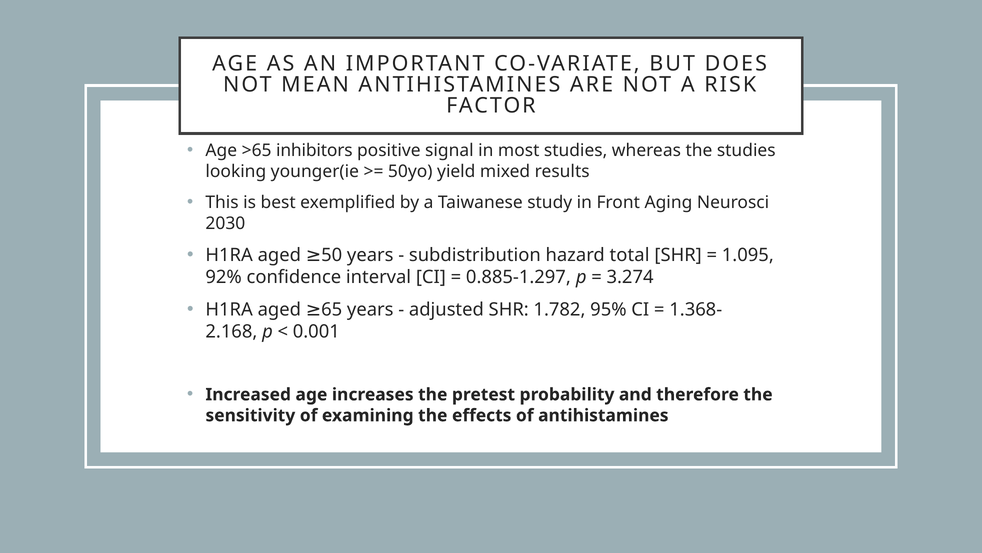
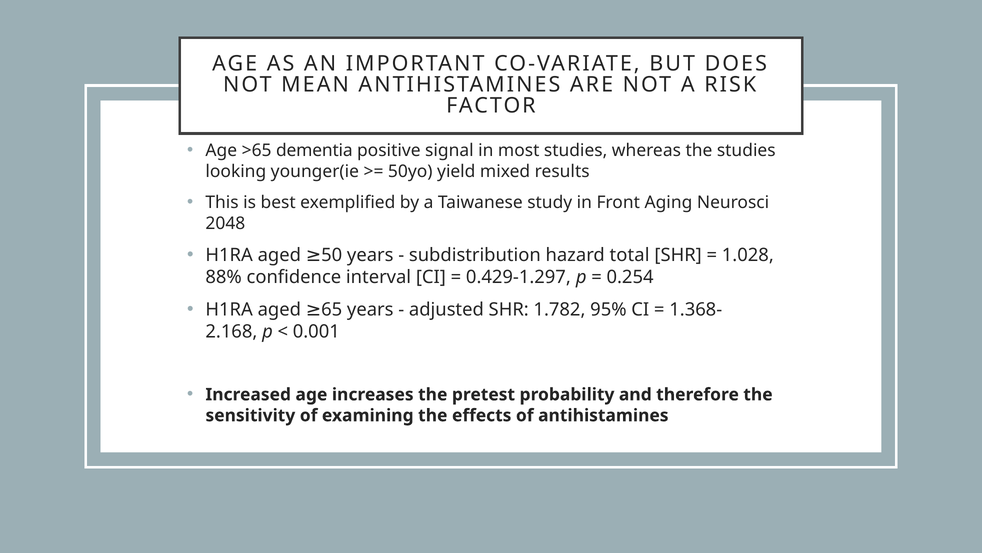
inhibitors: inhibitors -> dementia
2030: 2030 -> 2048
1.095: 1.095 -> 1.028
92%: 92% -> 88%
0.885-1.297: 0.885-1.297 -> 0.429-1.297
3.274: 3.274 -> 0.254
